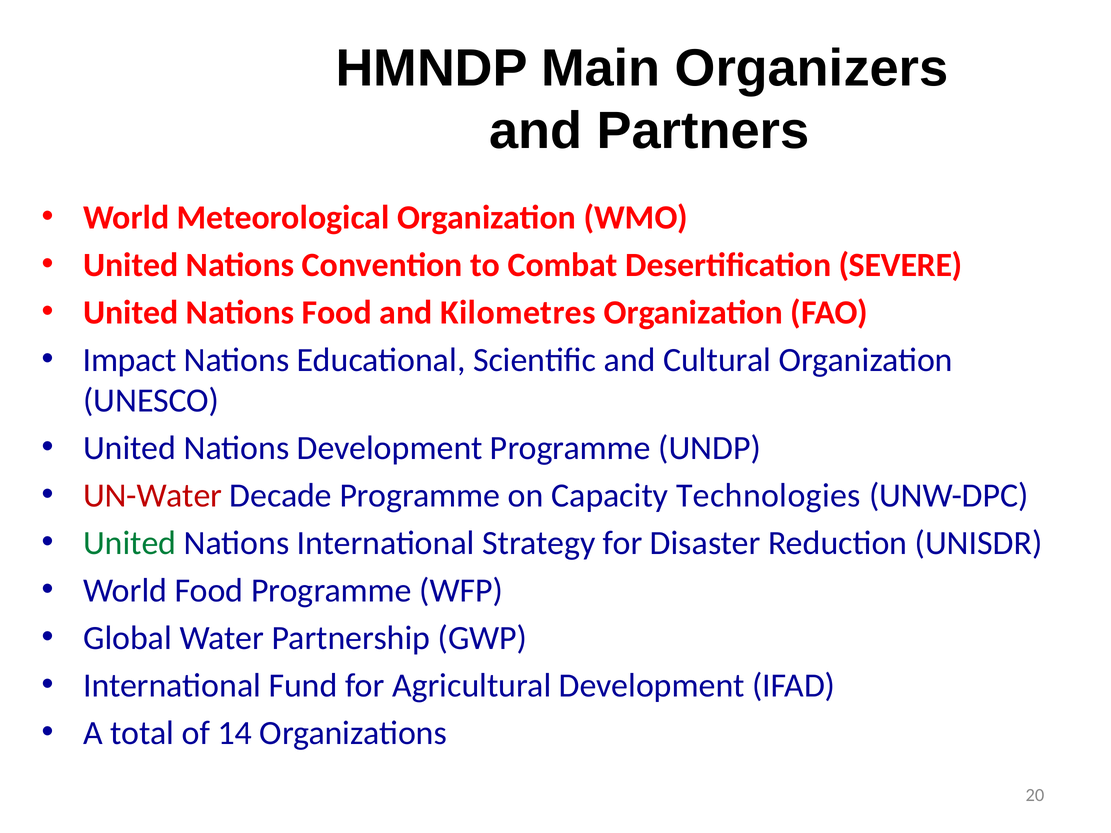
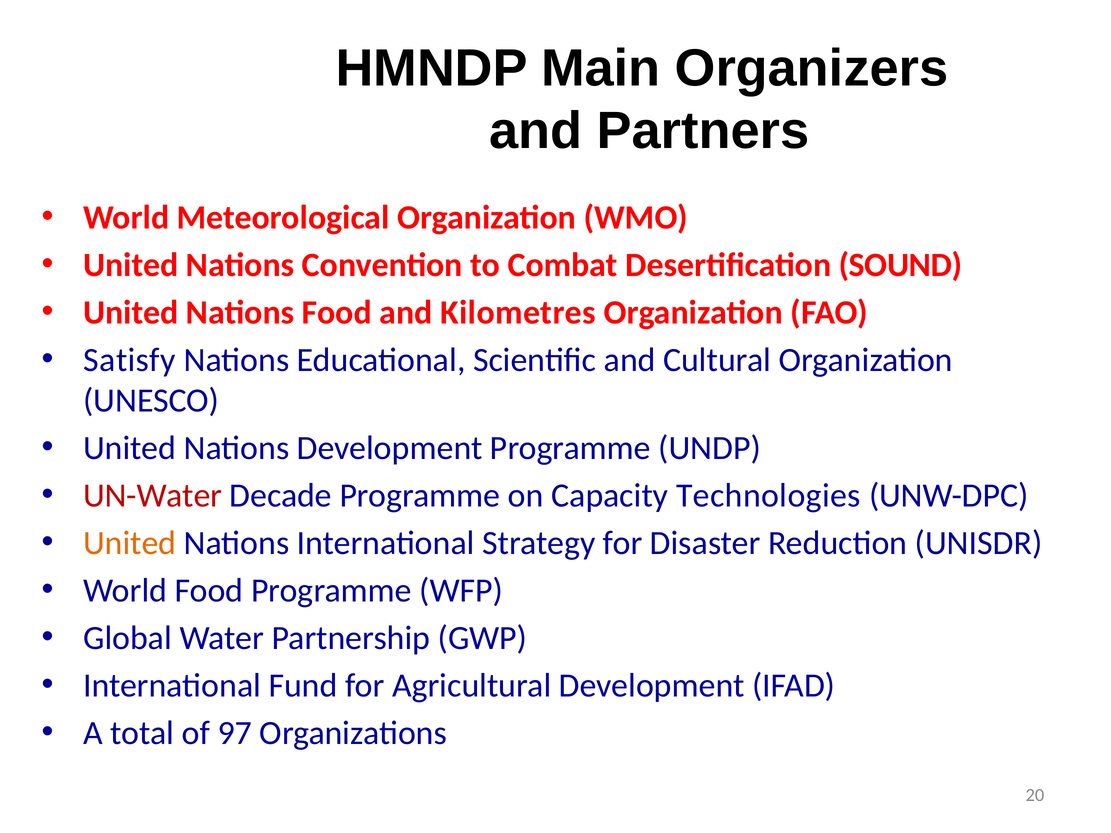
SEVERE: SEVERE -> SOUND
Impact: Impact -> Satisfy
United at (130, 543) colour: green -> orange
14: 14 -> 97
